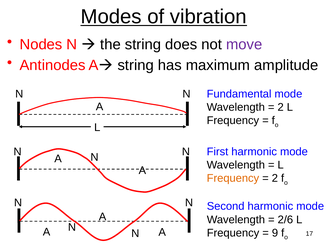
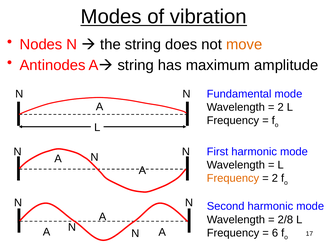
move colour: purple -> orange
2/6: 2/6 -> 2/8
9: 9 -> 6
